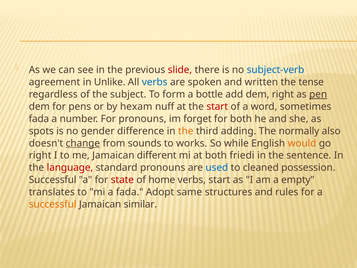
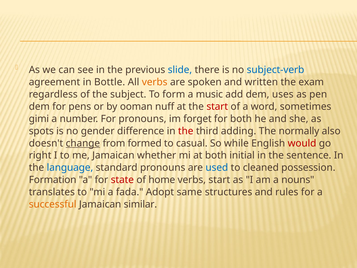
slide colour: red -> blue
Unlike: Unlike -> Bottle
verbs at (155, 82) colour: blue -> orange
tense: tense -> exam
bottle: bottle -> music
dem right: right -> uses
pen underline: present -> none
hexam: hexam -> ooman
fada at (39, 119): fada -> gimi
the at (186, 131) colour: orange -> red
sounds: sounds -> formed
works: works -> casual
would colour: orange -> red
different: different -> whether
friedi: friedi -> initial
language colour: red -> blue
Successful at (53, 180): Successful -> Formation
empty: empty -> nouns
